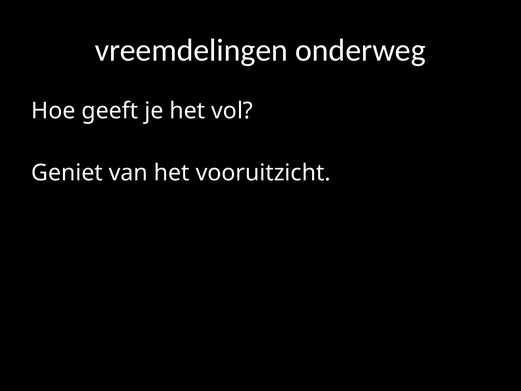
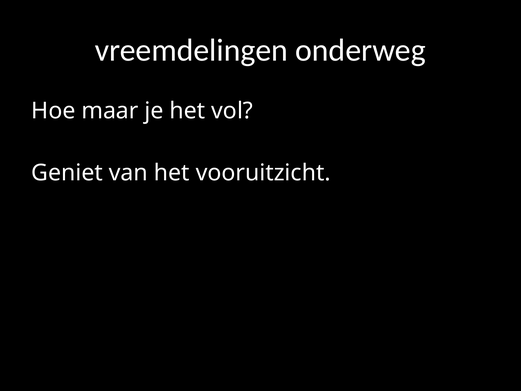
geeft: geeft -> maar
